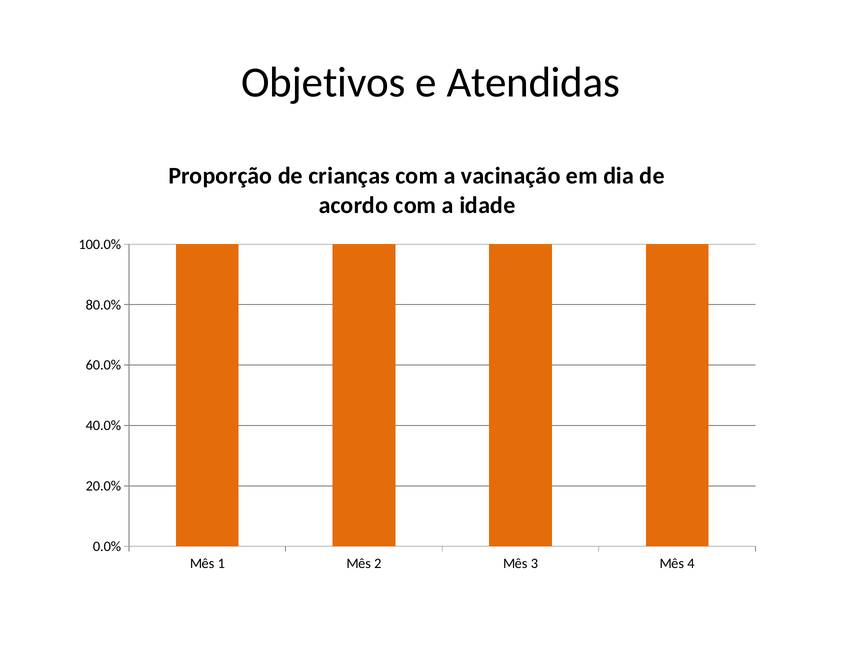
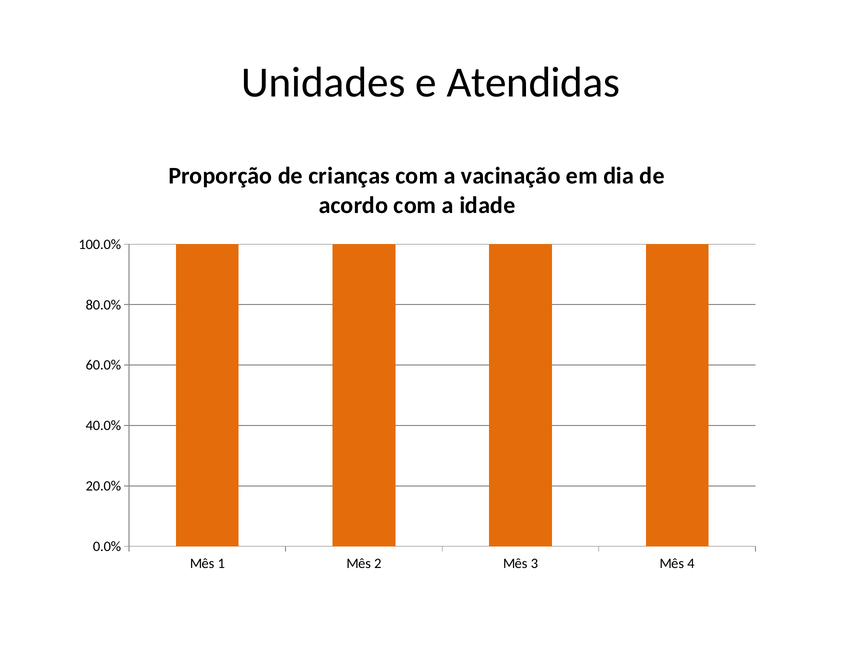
Objetivos: Objetivos -> Unidades
